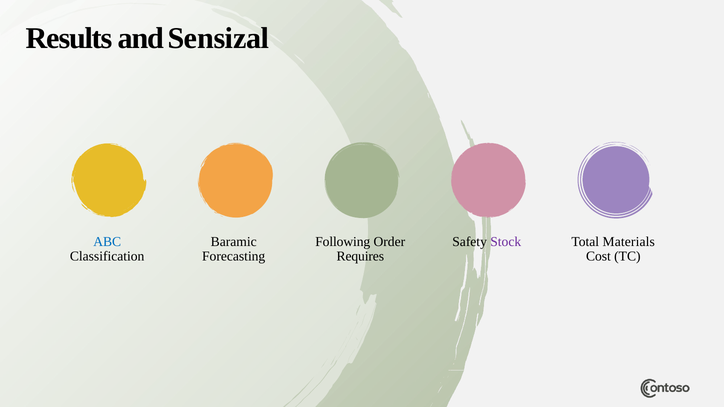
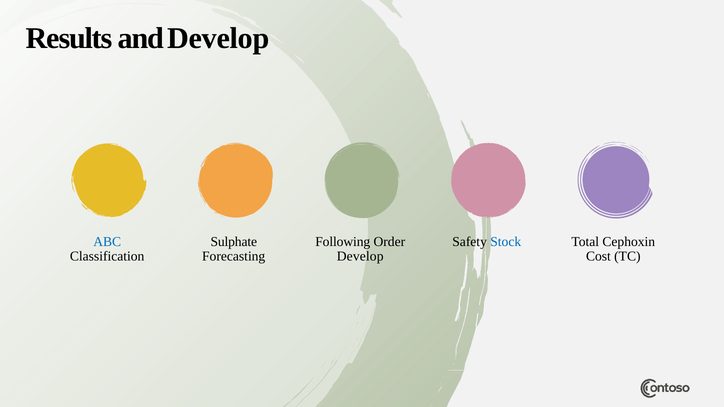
and Sensizal: Sensizal -> Develop
Baramic: Baramic -> Sulphate
Stock colour: purple -> blue
Materials: Materials -> Cephoxin
Requires at (360, 257): Requires -> Develop
